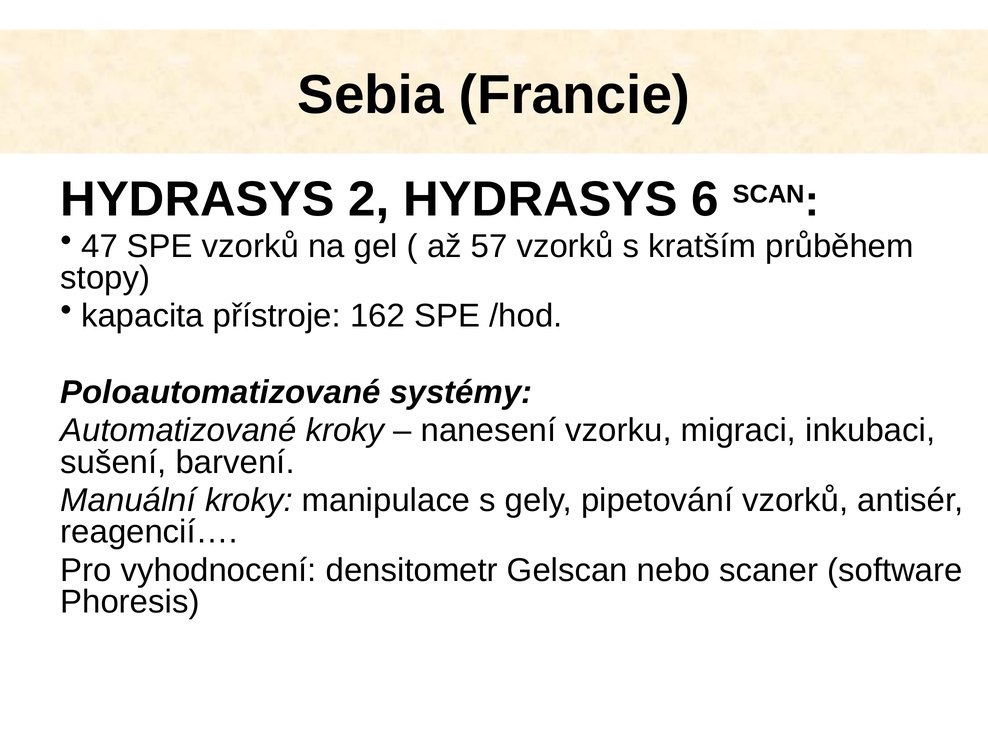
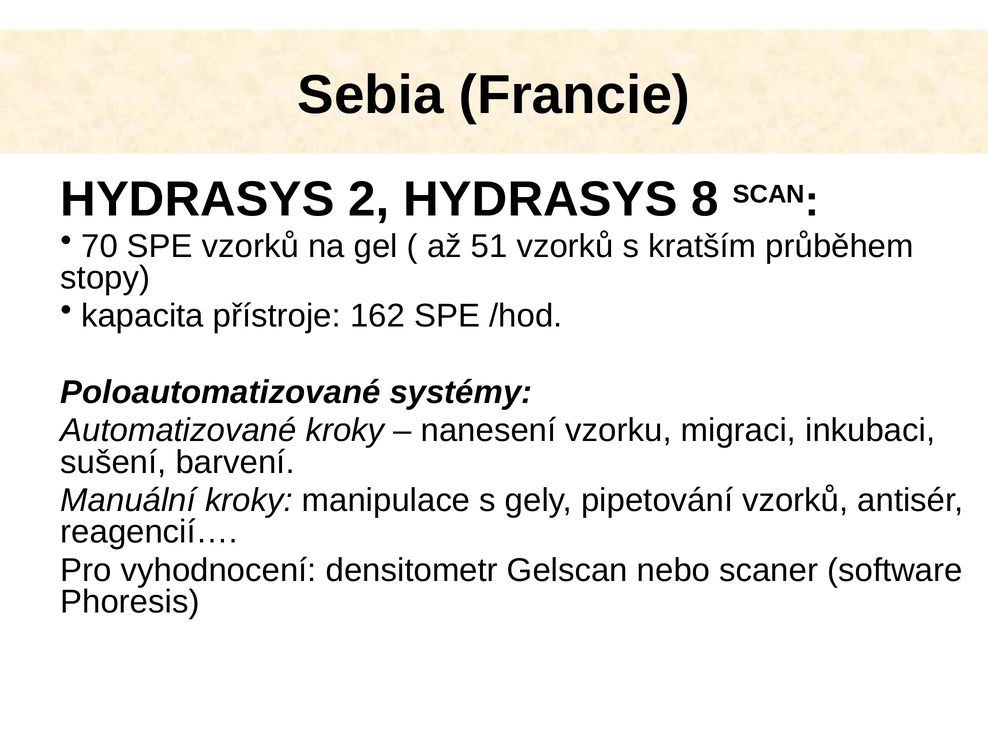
6: 6 -> 8
47: 47 -> 70
57: 57 -> 51
